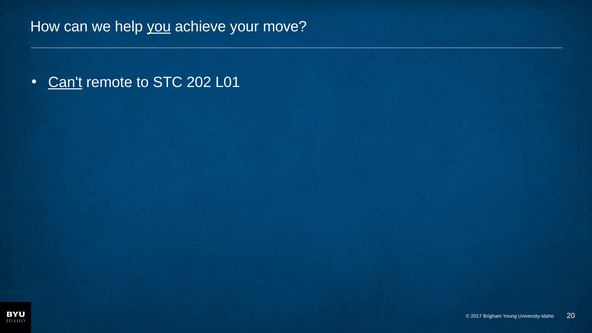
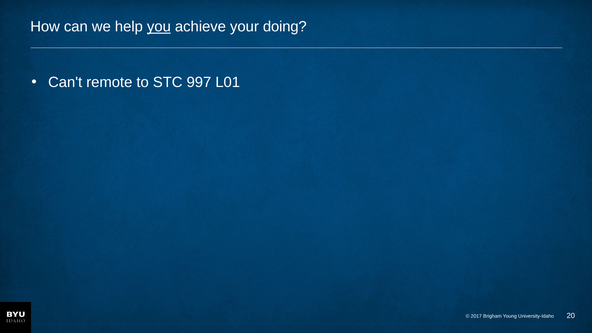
move: move -> doing
Can't underline: present -> none
202: 202 -> 997
